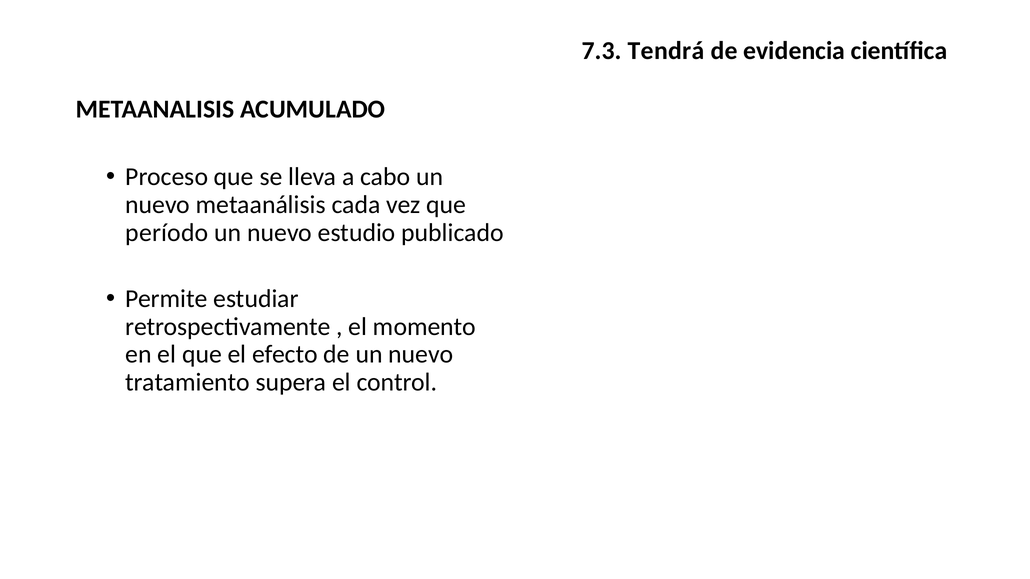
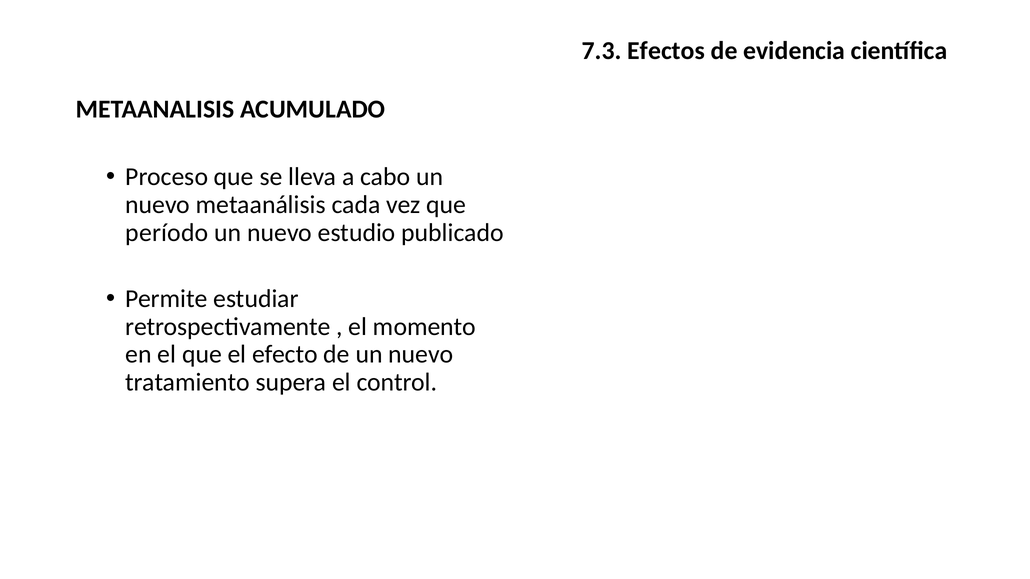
Tendrá: Tendrá -> Efectos
